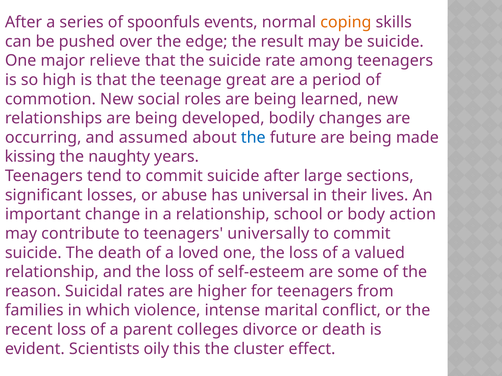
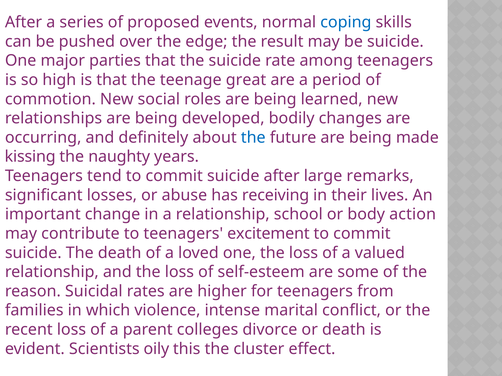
spoonfuls: spoonfuls -> proposed
coping colour: orange -> blue
relieve: relieve -> parties
assumed: assumed -> definitely
sections: sections -> remarks
universal: universal -> receiving
universally: universally -> excitement
